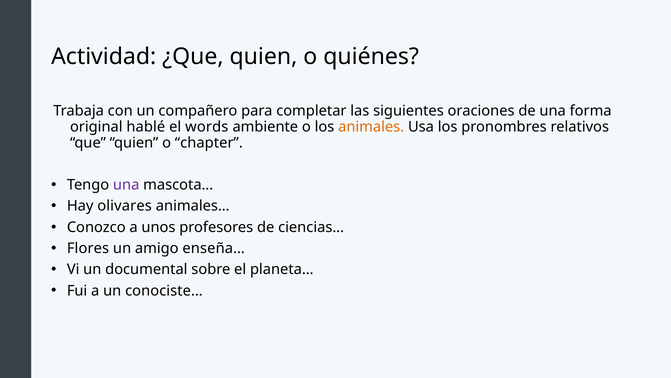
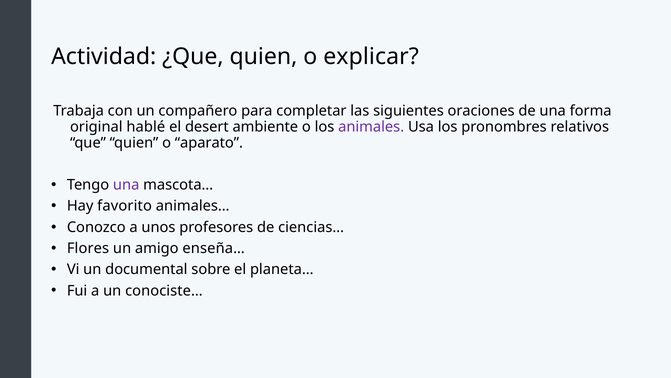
quiénes: quiénes -> explicar
words: words -> desert
animales colour: orange -> purple
chapter: chapter -> aparato
olivares: olivares -> favorito
